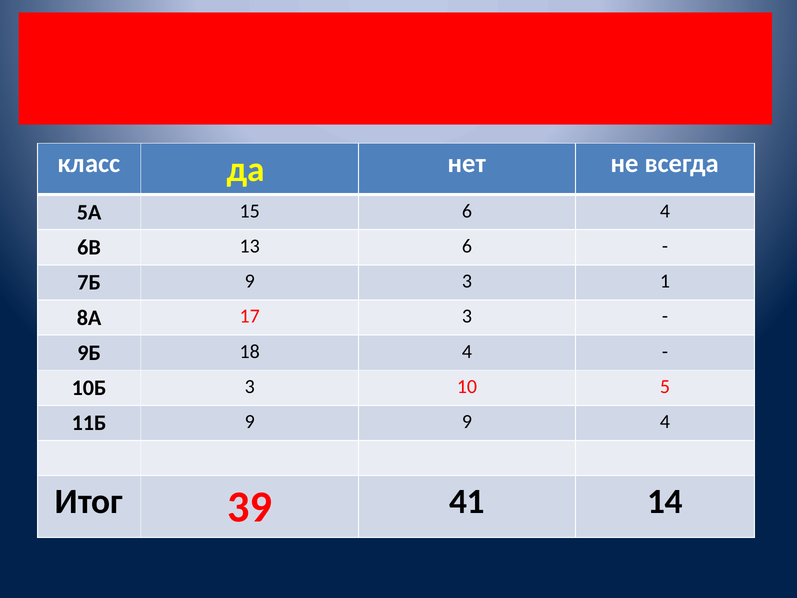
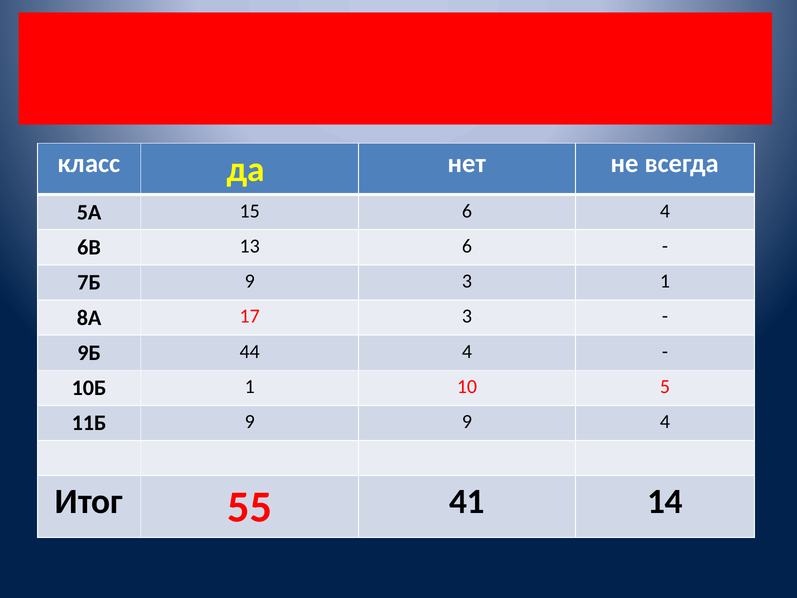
18: 18 -> 44
10Б 3: 3 -> 1
39: 39 -> 55
